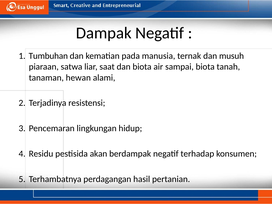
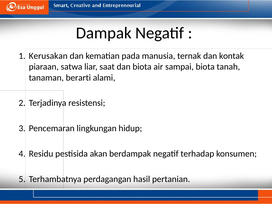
Tumbuhan: Tumbuhan -> Kerusakan
musuh: musuh -> kontak
hewan: hewan -> berarti
